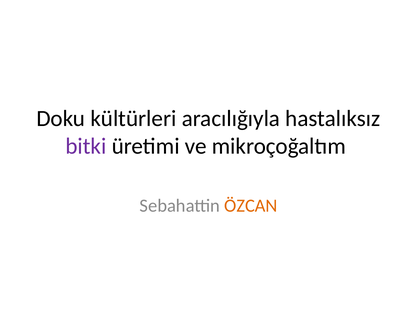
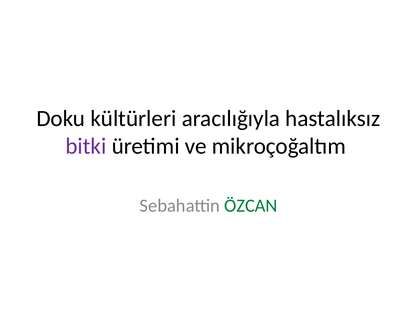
ÖZCAN colour: orange -> green
